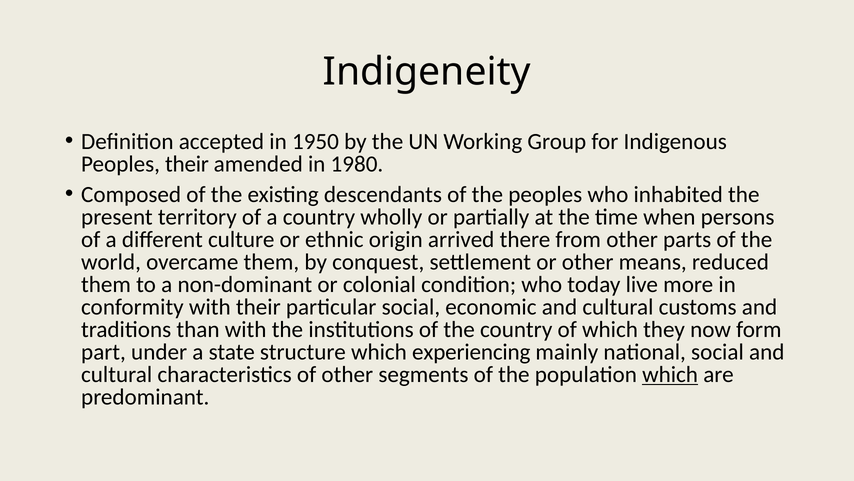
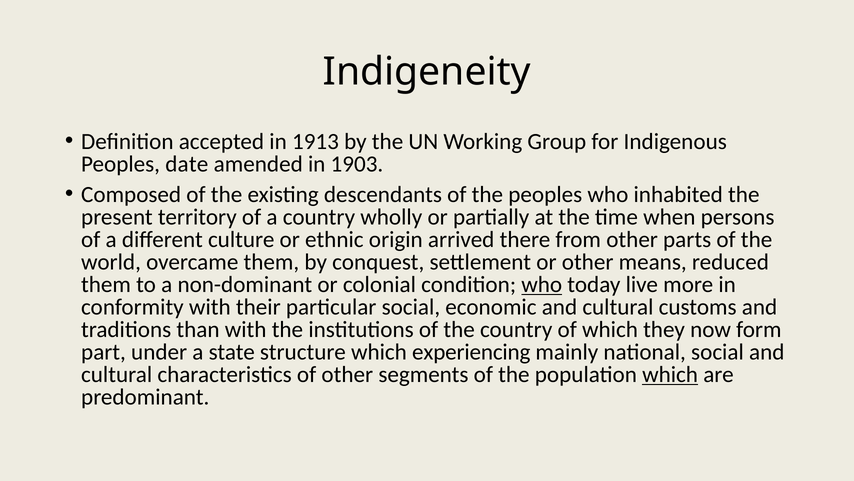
1950: 1950 -> 1913
Peoples their: their -> date
1980: 1980 -> 1903
who at (542, 284) underline: none -> present
